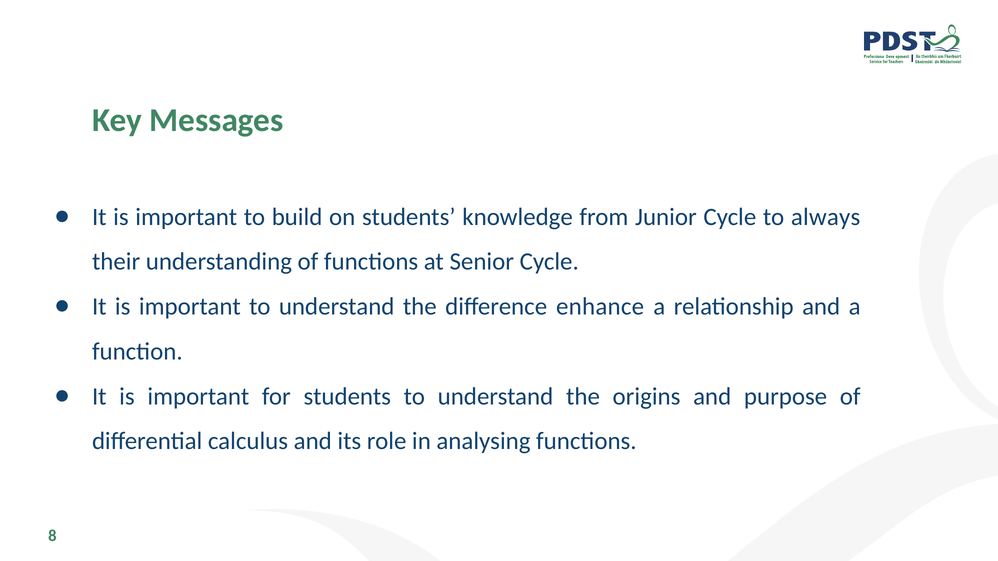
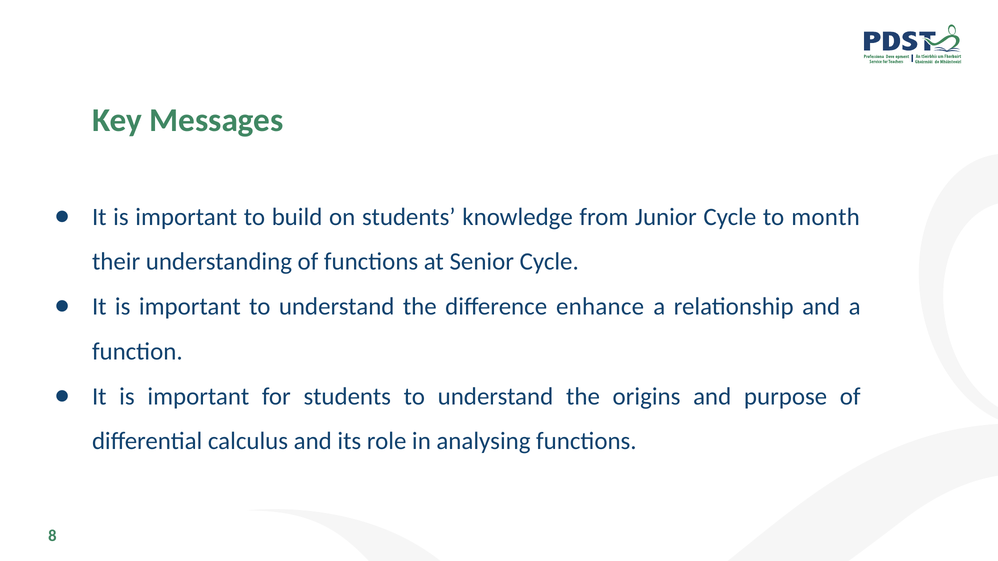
always: always -> month
